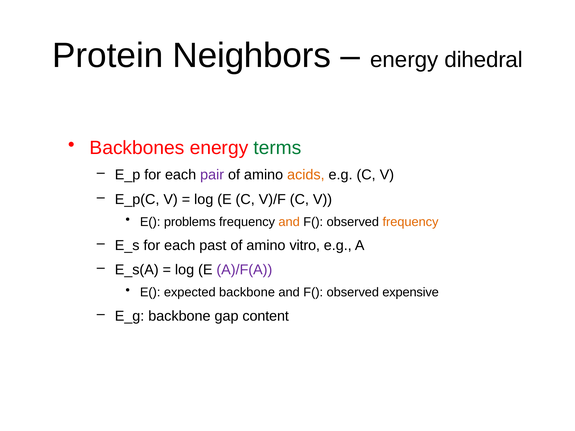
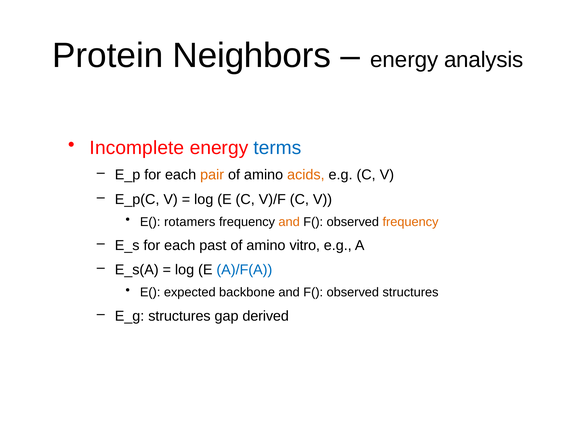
dihedral: dihedral -> analysis
Backbones: Backbones -> Incomplete
terms colour: green -> blue
pair colour: purple -> orange
problems: problems -> rotamers
A)/F(A colour: purple -> blue
observed expensive: expensive -> structures
E_g backbone: backbone -> structures
content: content -> derived
